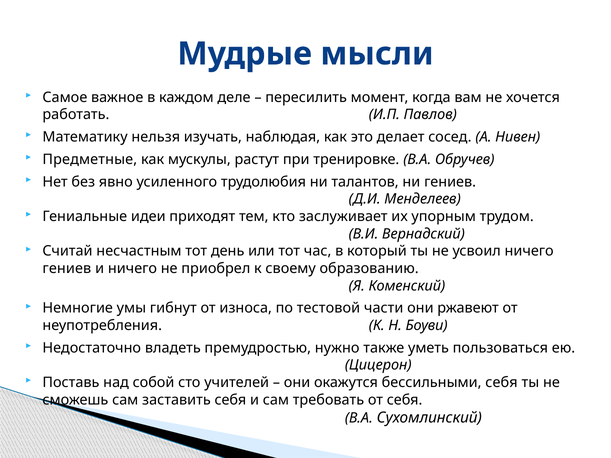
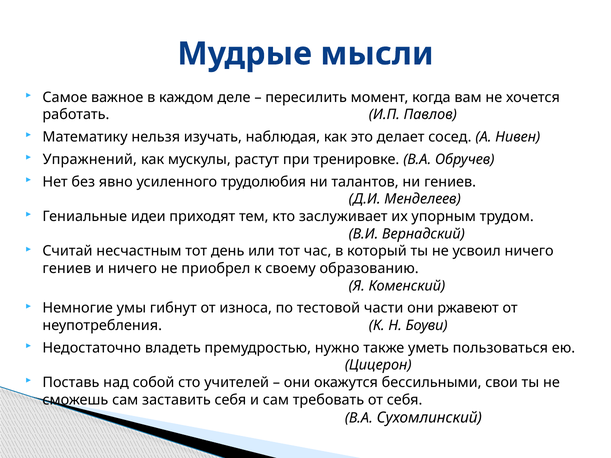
Предметные: Предметные -> Упражнений
бессильными себя: себя -> свои
